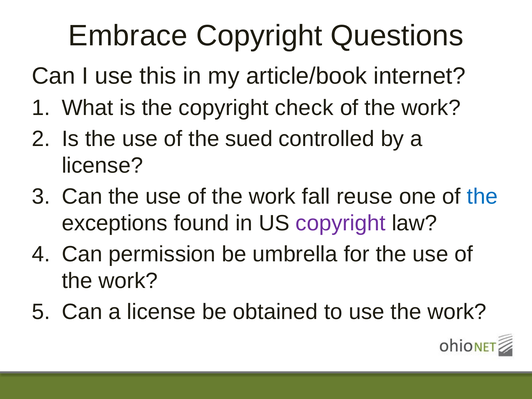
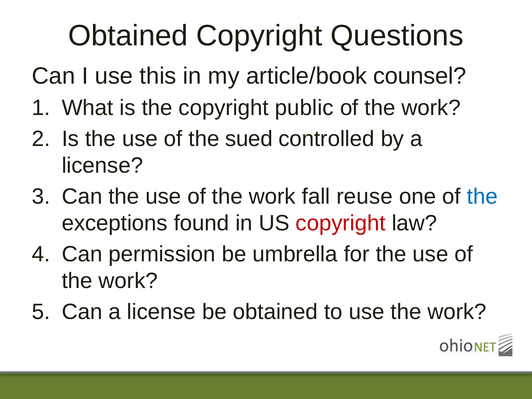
Embrace at (128, 36): Embrace -> Obtained
internet: internet -> counsel
check: check -> public
copyright at (341, 223) colour: purple -> red
